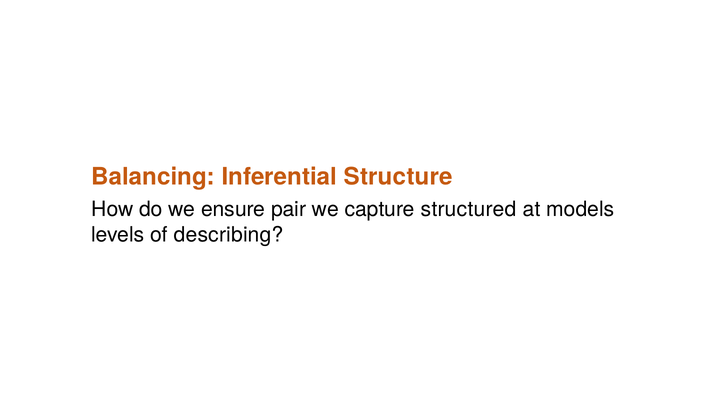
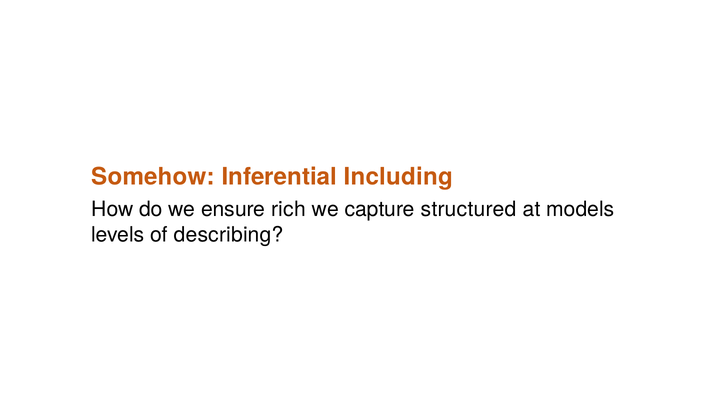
Balancing: Balancing -> Somehow
Structure: Structure -> Including
pair: pair -> rich
